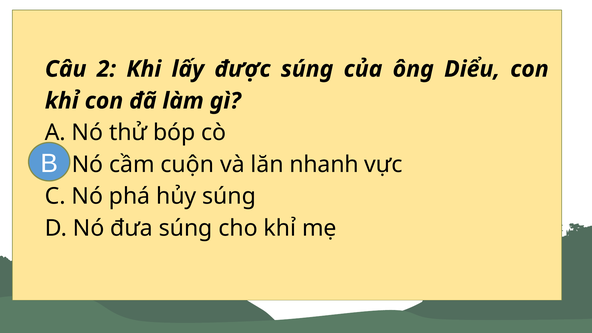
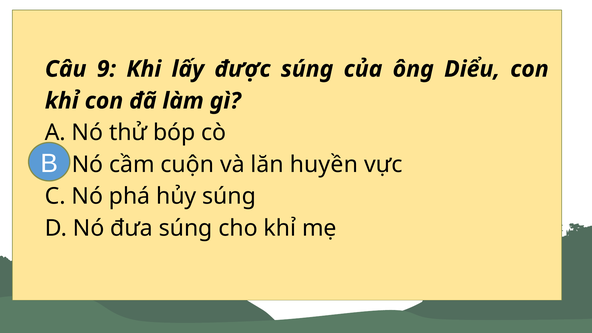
2: 2 -> 9
nhanh: nhanh -> huyền
